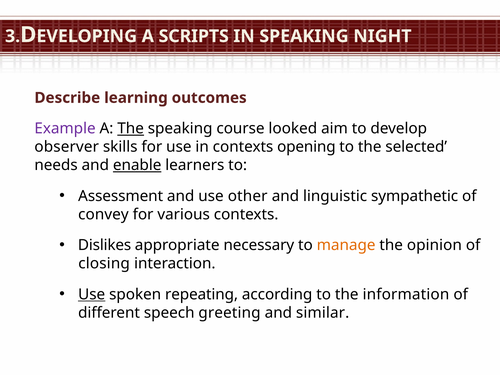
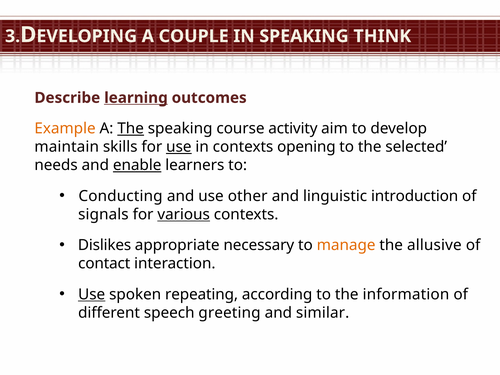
SCRIPTS: SCRIPTS -> COUPLE
NIGHT: NIGHT -> THINK
learning underline: none -> present
Example colour: purple -> orange
looked: looked -> activity
observer: observer -> maintain
use at (179, 147) underline: none -> present
Assessment: Assessment -> Conducting
sympathetic: sympathetic -> introduction
convey: convey -> signals
various underline: none -> present
opinion: opinion -> allusive
closing: closing -> contact
